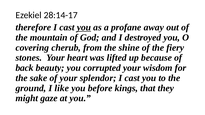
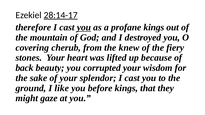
28:14-17 underline: none -> present
profane away: away -> kings
shine: shine -> knew
